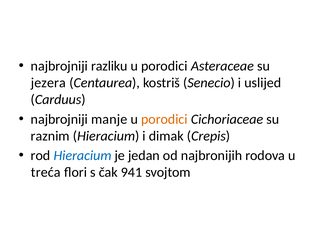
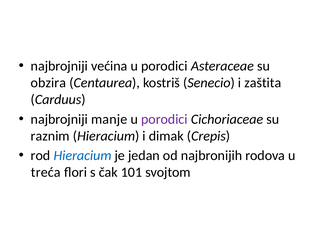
razliku: razliku -> većina
jezera: jezera -> obzira
uslijed: uslijed -> zaštita
porodici at (164, 119) colour: orange -> purple
941: 941 -> 101
